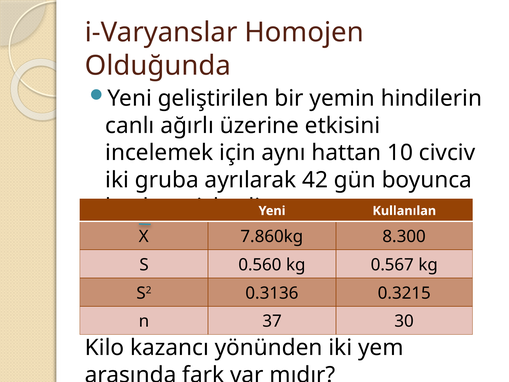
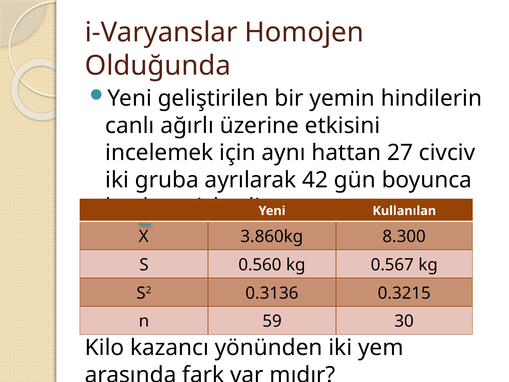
10: 10 -> 27
7.860kg: 7.860kg -> 3.860kg
37: 37 -> 59
